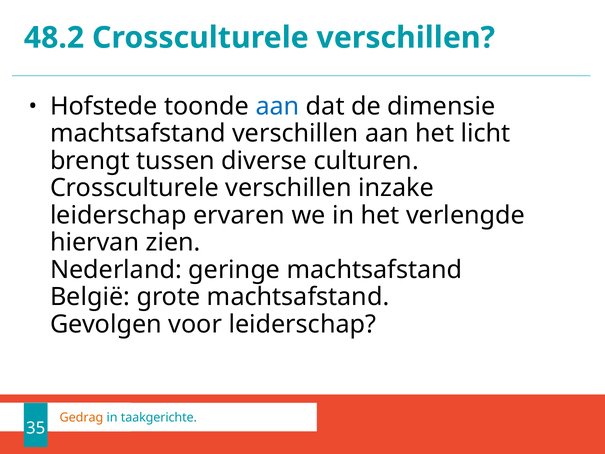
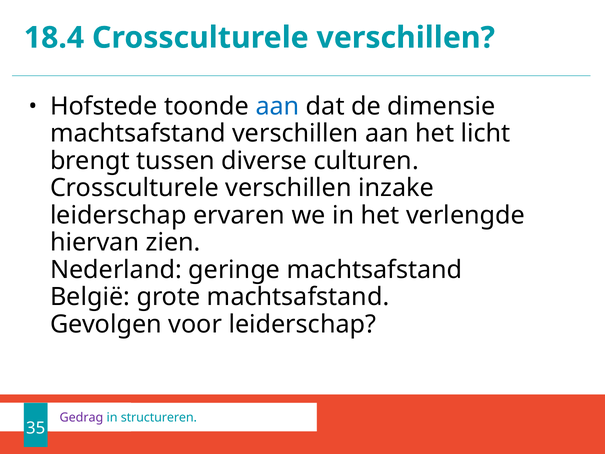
48.2: 48.2 -> 18.4
Gedrag colour: orange -> purple
taakgerichte: taakgerichte -> structureren
